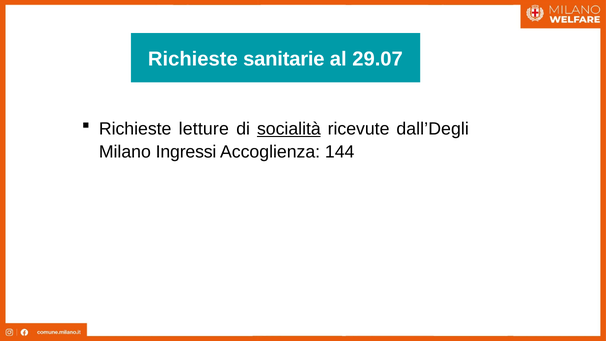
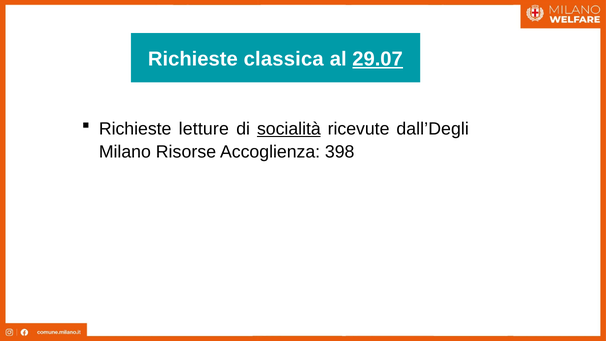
sanitarie: sanitarie -> classica
29.07 underline: none -> present
Ingressi: Ingressi -> Risorse
144: 144 -> 398
